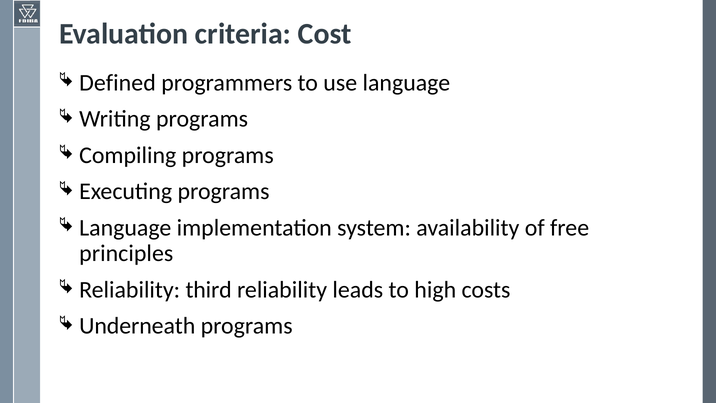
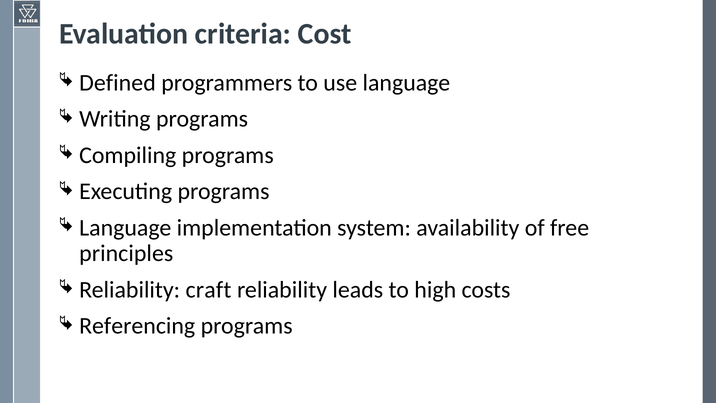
third: third -> craft
Underneath: Underneath -> Referencing
